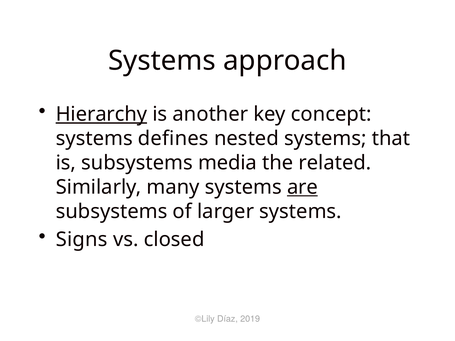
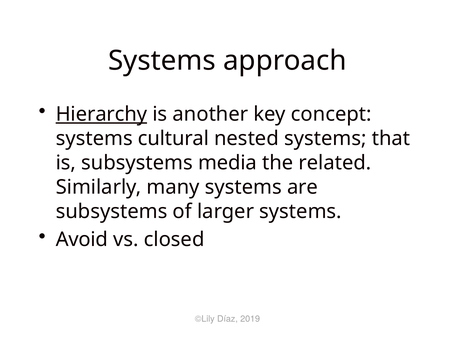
defines: defines -> cultural
are underline: present -> none
Signs: Signs -> Avoid
